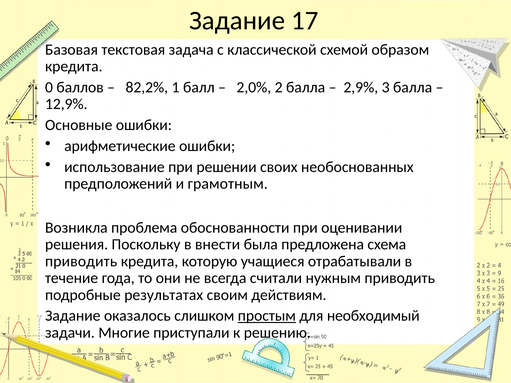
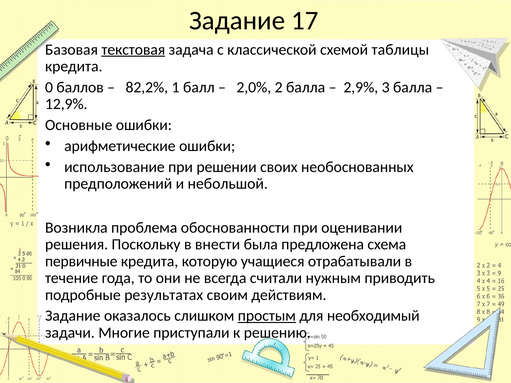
текстовая underline: none -> present
образом: образом -> таблицы
грамотным: грамотным -> небольшой
приводить at (81, 261): приводить -> первичные
